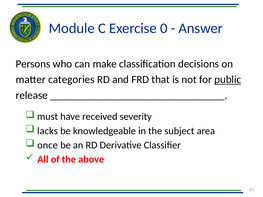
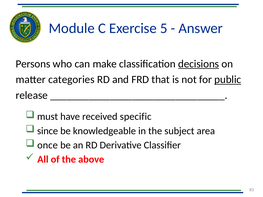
0: 0 -> 5
decisions underline: none -> present
severity: severity -> specific
lacks: lacks -> since
